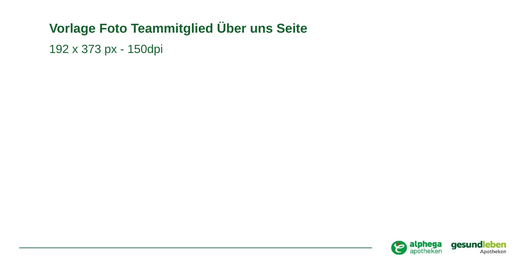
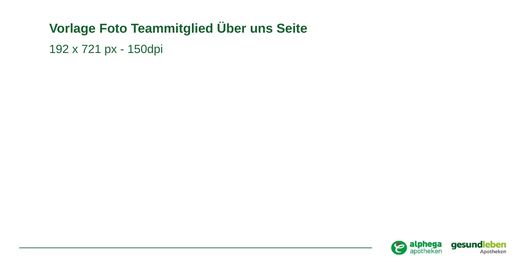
373: 373 -> 721
